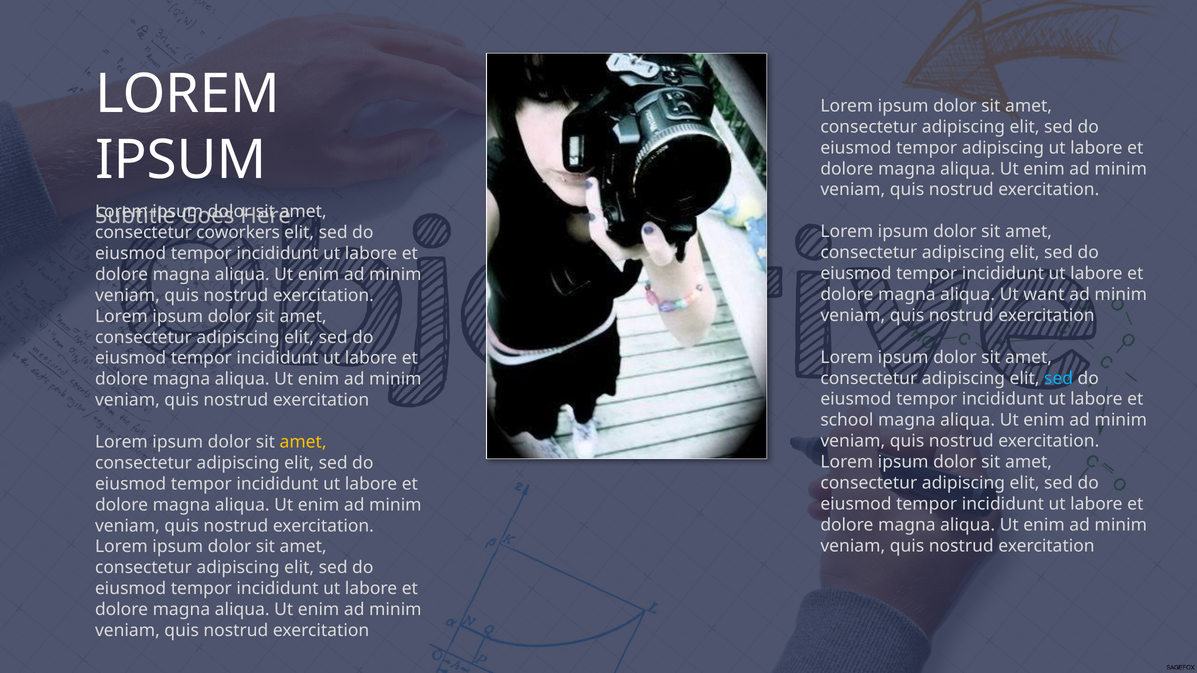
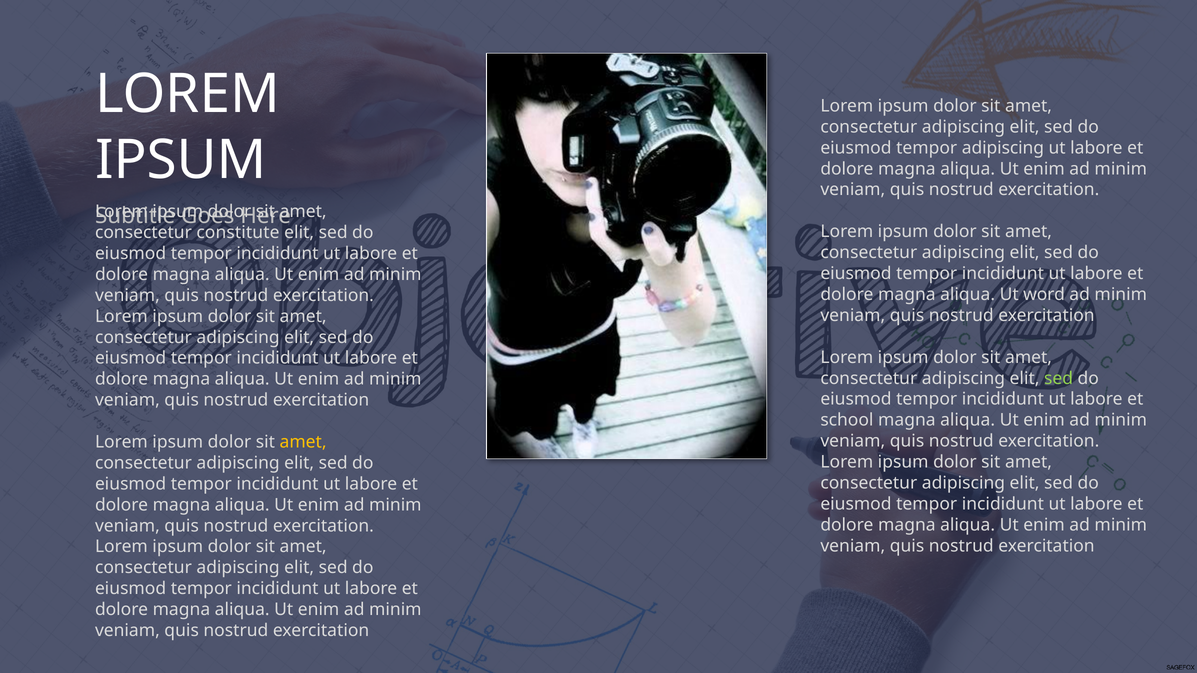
coworkers: coworkers -> constitute
want: want -> word
sed at (1059, 378) colour: light blue -> light green
